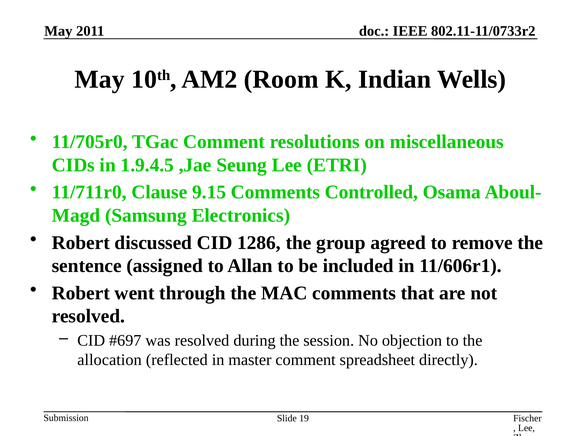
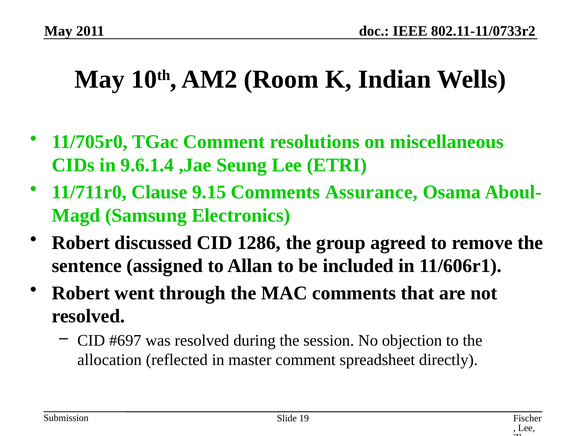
1.9.4.5: 1.9.4.5 -> 9.6.1.4
Controlled: Controlled -> Assurance
